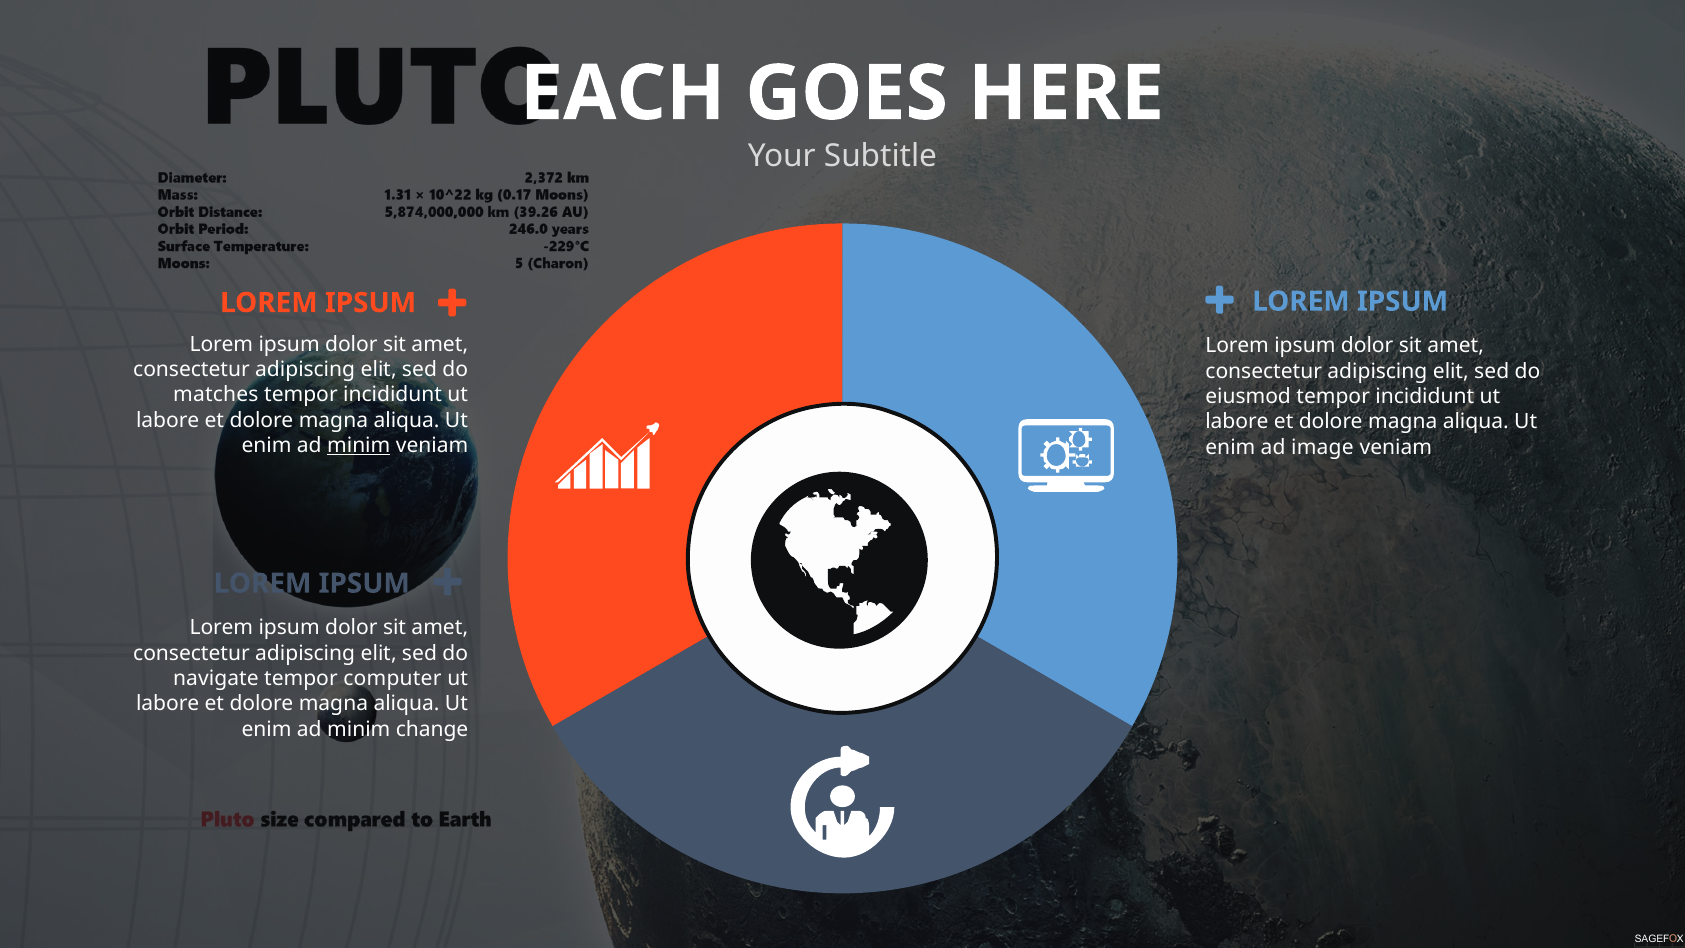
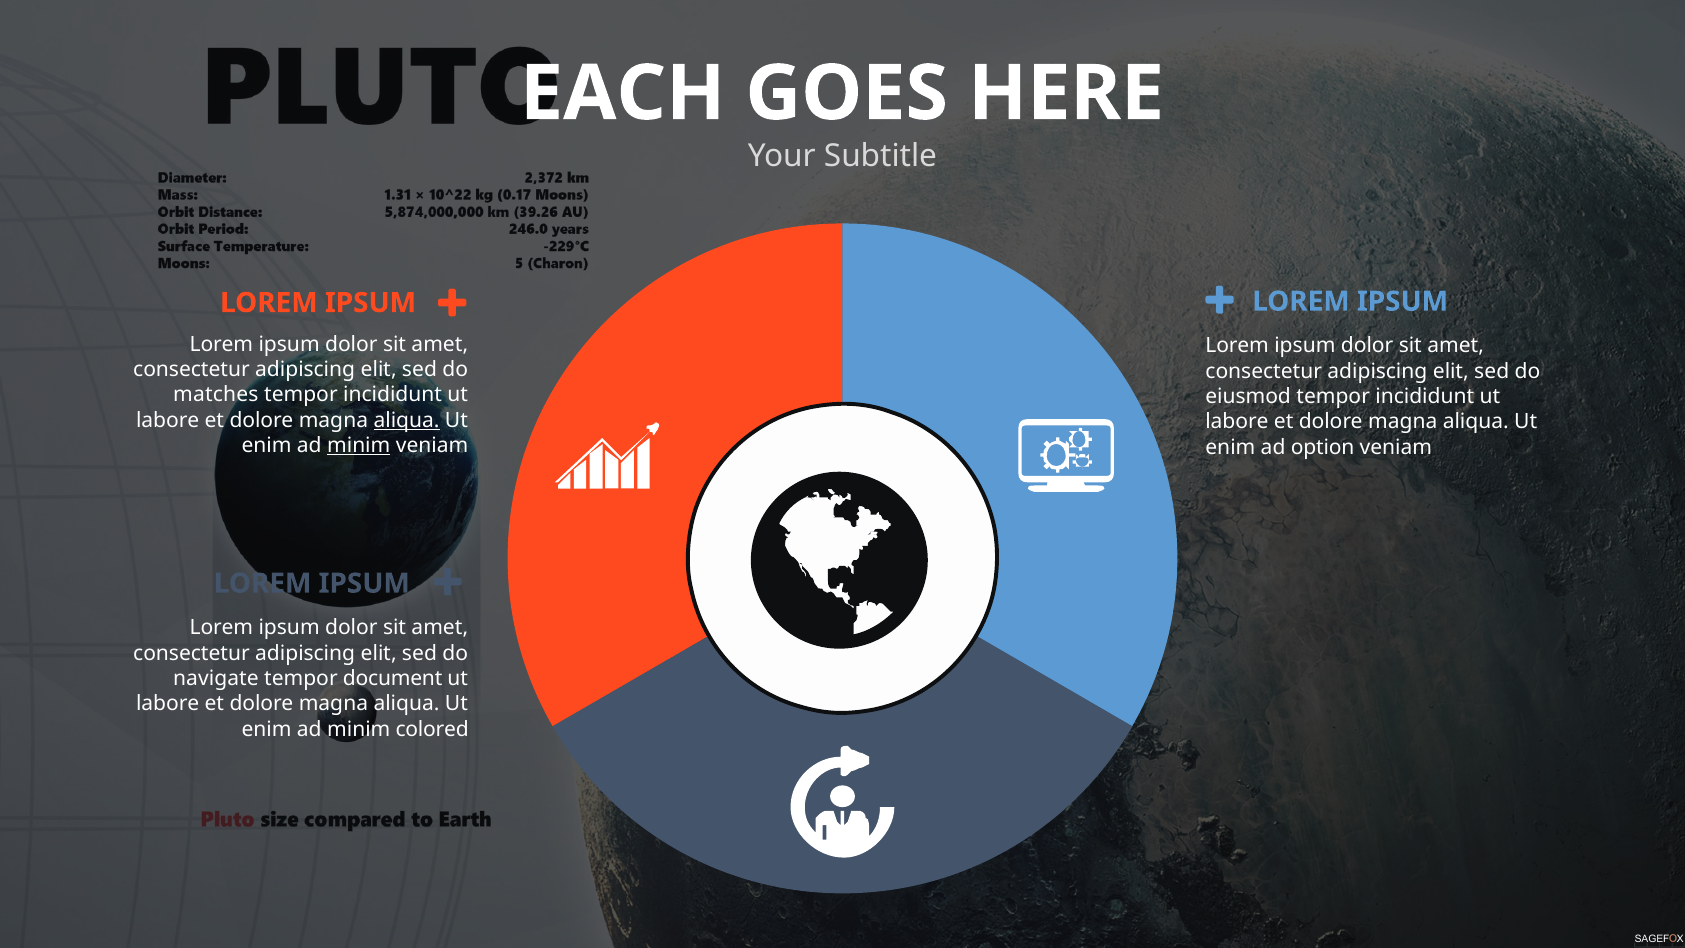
aliqua at (407, 420) underline: none -> present
image: image -> option
computer: computer -> document
change: change -> colored
